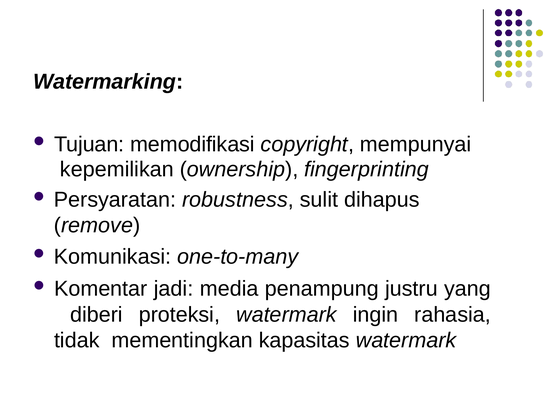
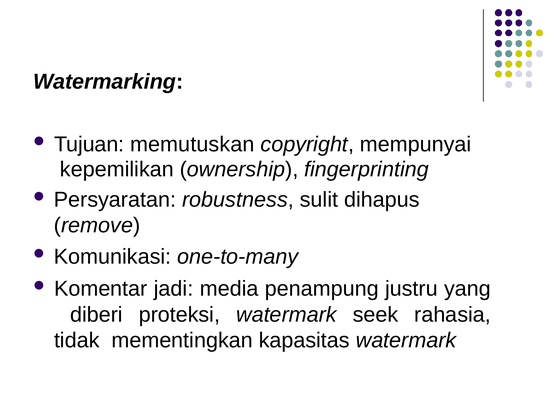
memodifikasi: memodifikasi -> memutuskan
ingin: ingin -> seek
